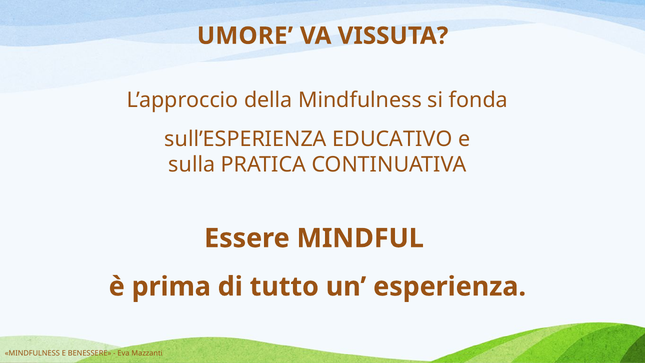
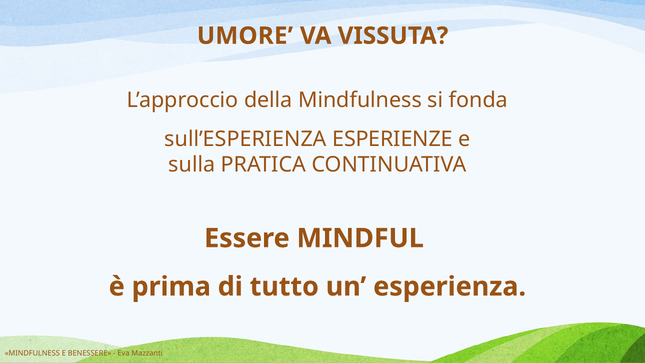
EDUCATIVO: EDUCATIVO -> ESPERIENZE
